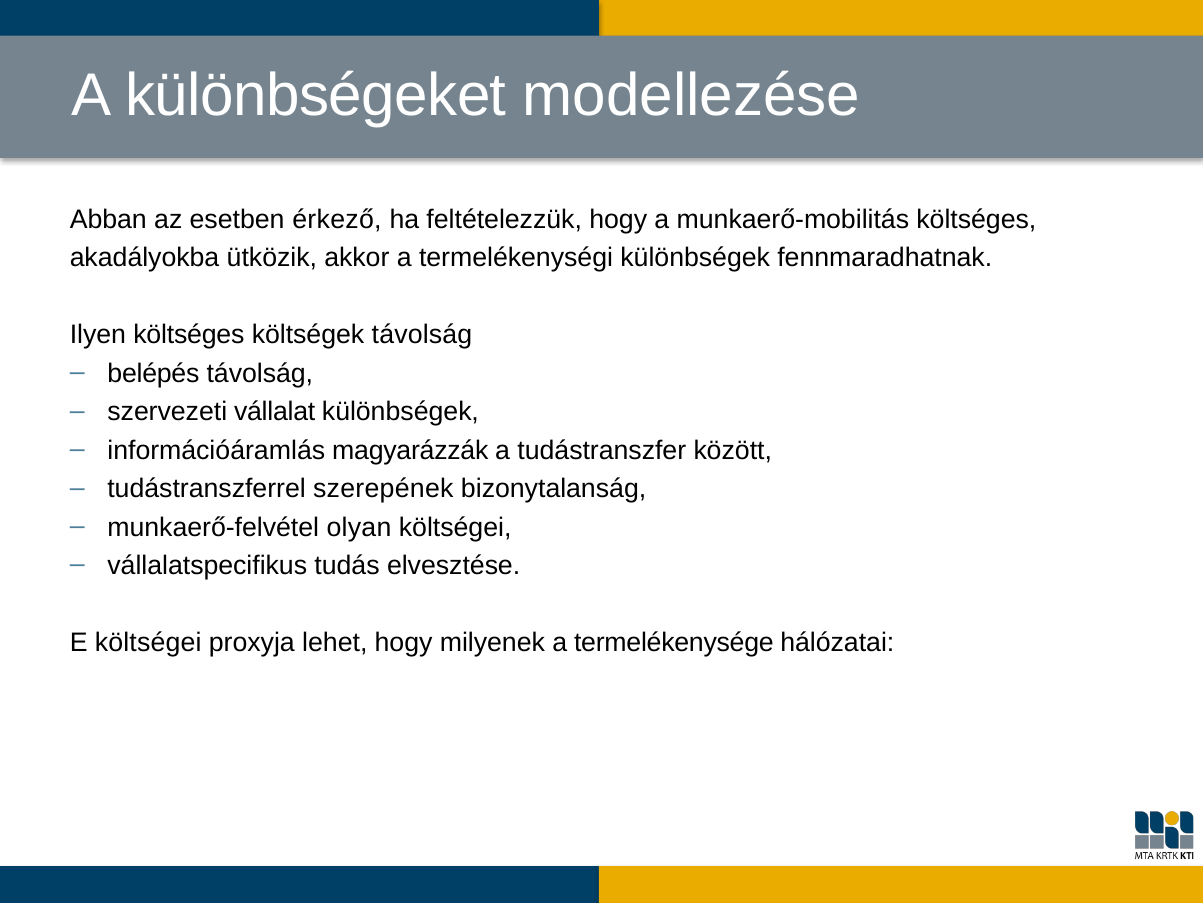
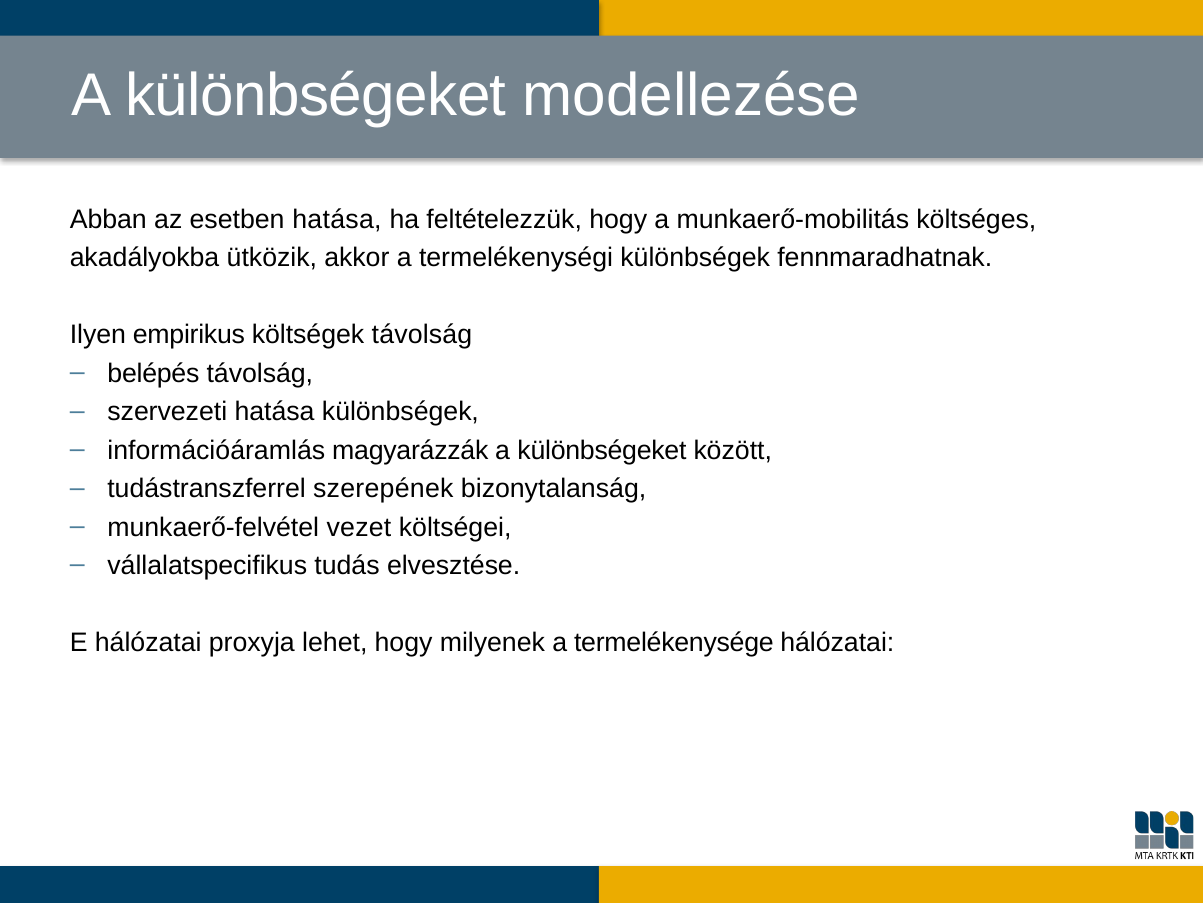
esetben érkező: érkező -> hatása
Ilyen költséges: költséges -> empirikus
szervezeti vállalat: vállalat -> hatása
tudástranszfer at (602, 450): tudástranszfer -> különbségeket
olyan: olyan -> vezet
E költségei: költségei -> hálózatai
